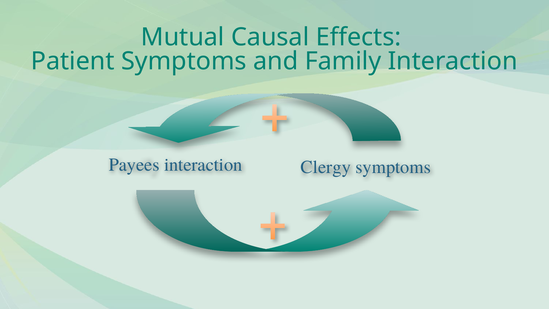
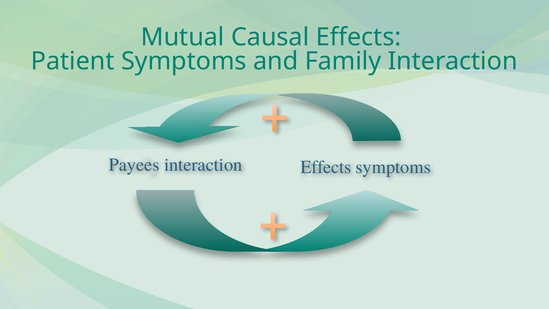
interaction Clergy: Clergy -> Effects
